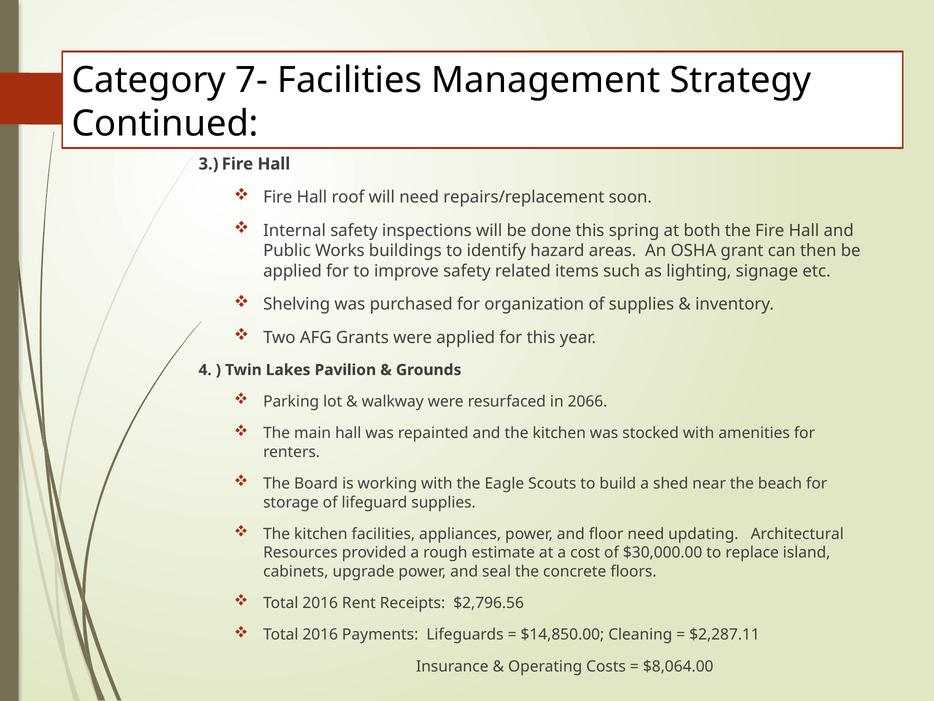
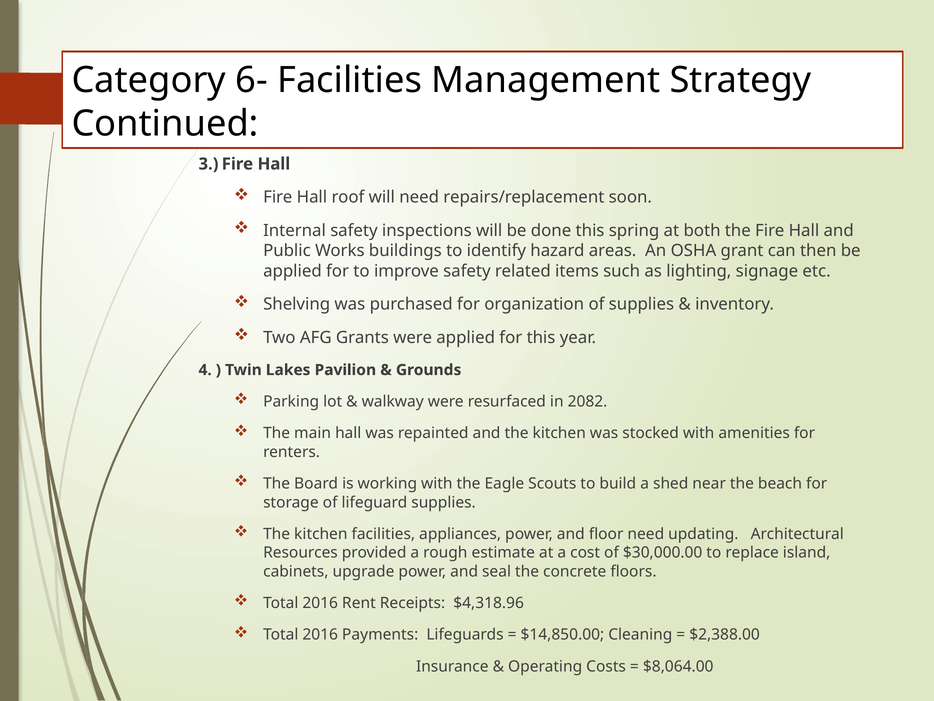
7-: 7- -> 6-
2066: 2066 -> 2082
$2,796.56: $2,796.56 -> $4,318.96
$2,287.11: $2,287.11 -> $2,388.00
